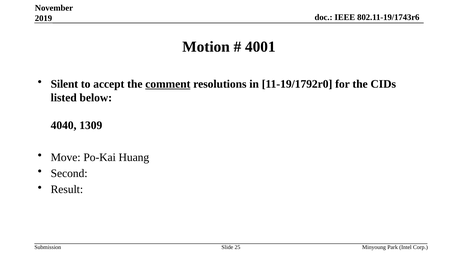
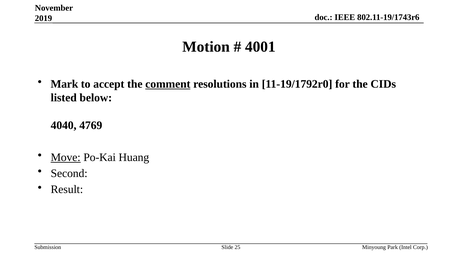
Silent: Silent -> Mark
1309: 1309 -> 4769
Move underline: none -> present
